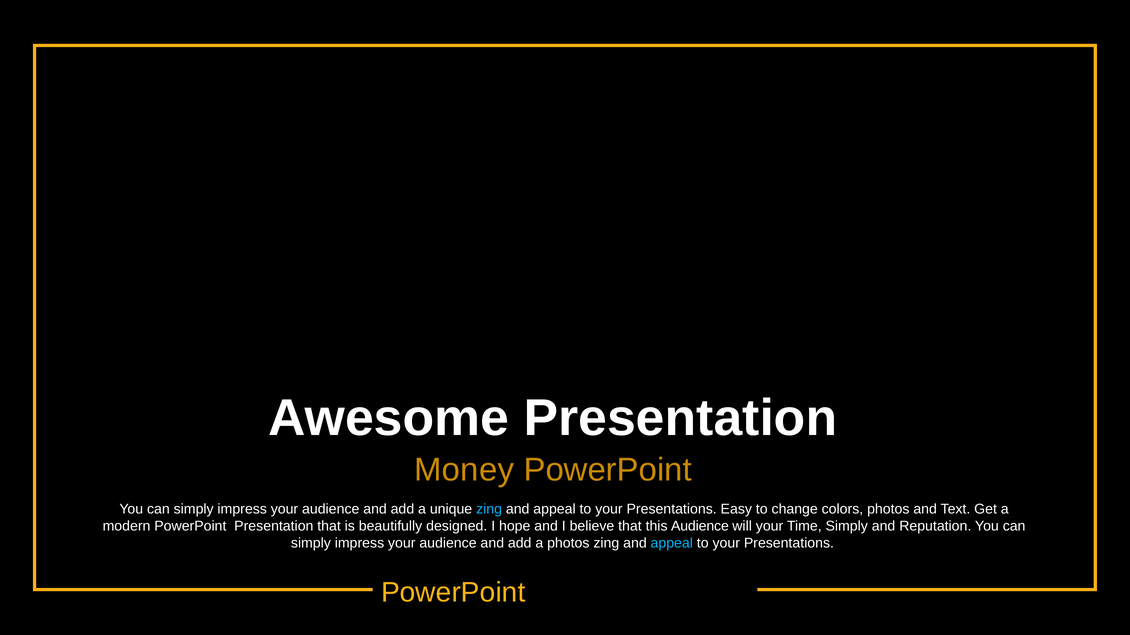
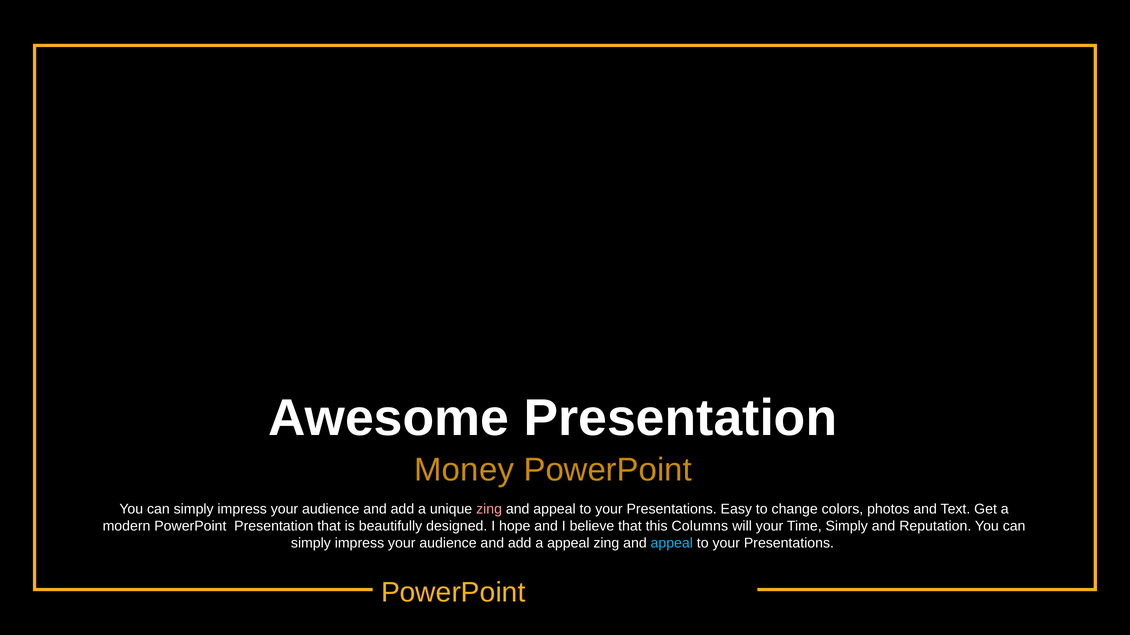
zing at (489, 509) colour: light blue -> pink
this Audience: Audience -> Columns
a photos: photos -> appeal
